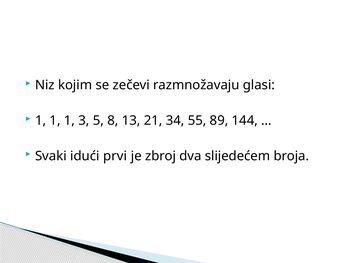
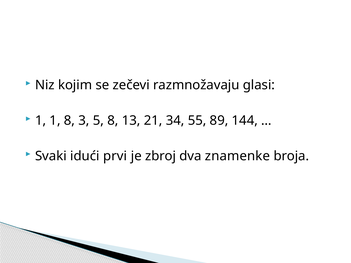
1 1 1: 1 -> 8
slijedećem: slijedećem -> znamenke
